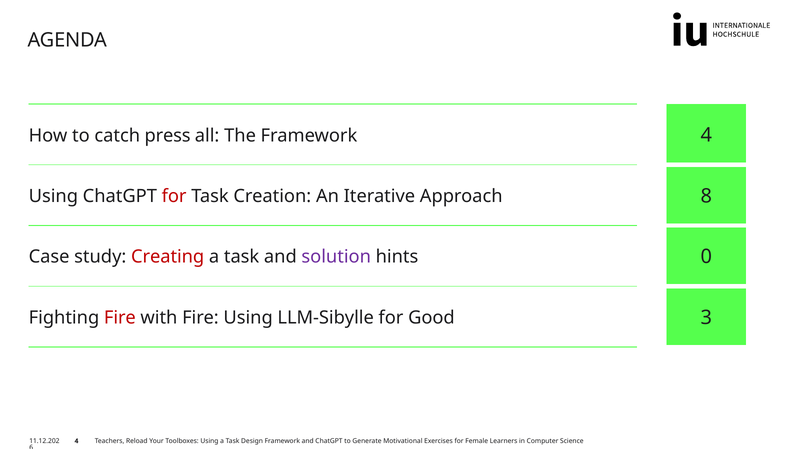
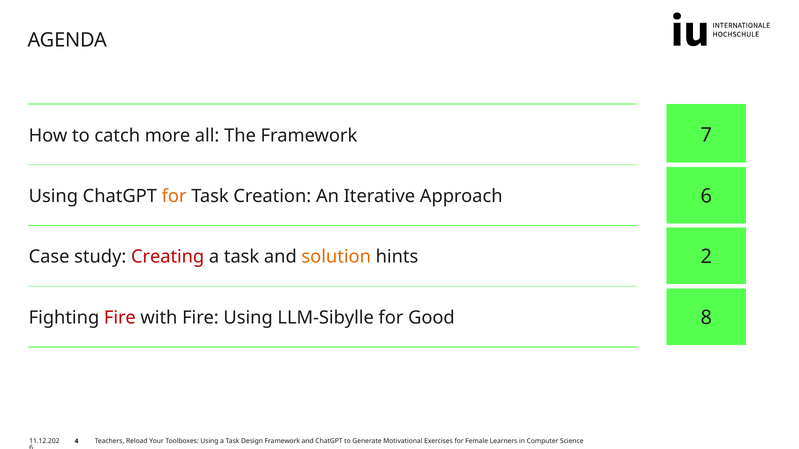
press: press -> more
Framework 4: 4 -> 7
for at (174, 196) colour: red -> orange
Approach 8: 8 -> 6
solution colour: purple -> orange
0: 0 -> 2
3: 3 -> 8
